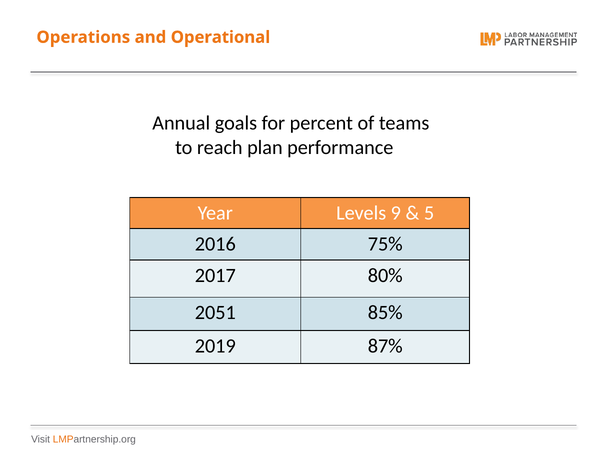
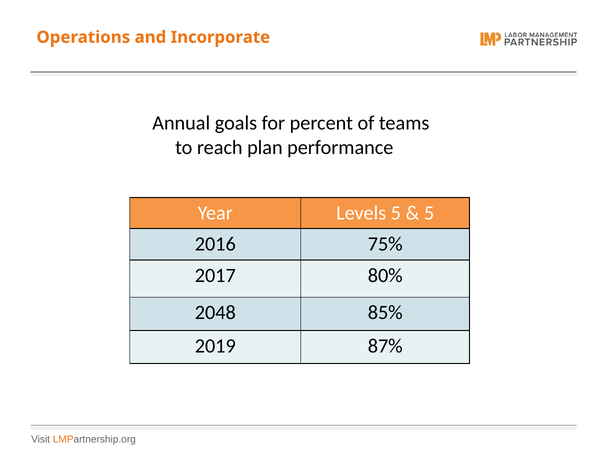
Operational: Operational -> Incorporate
Levels 9: 9 -> 5
2051: 2051 -> 2048
